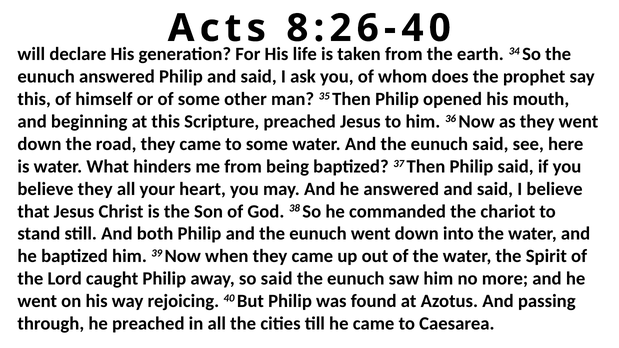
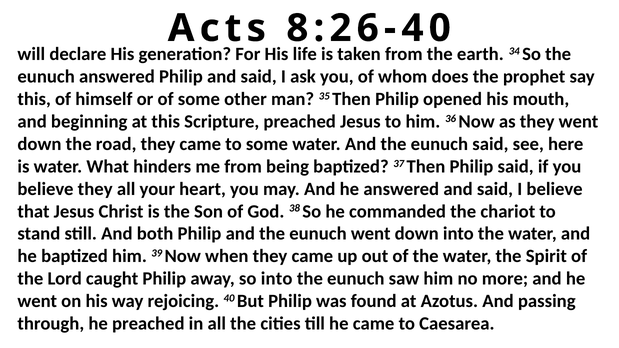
so said: said -> into
